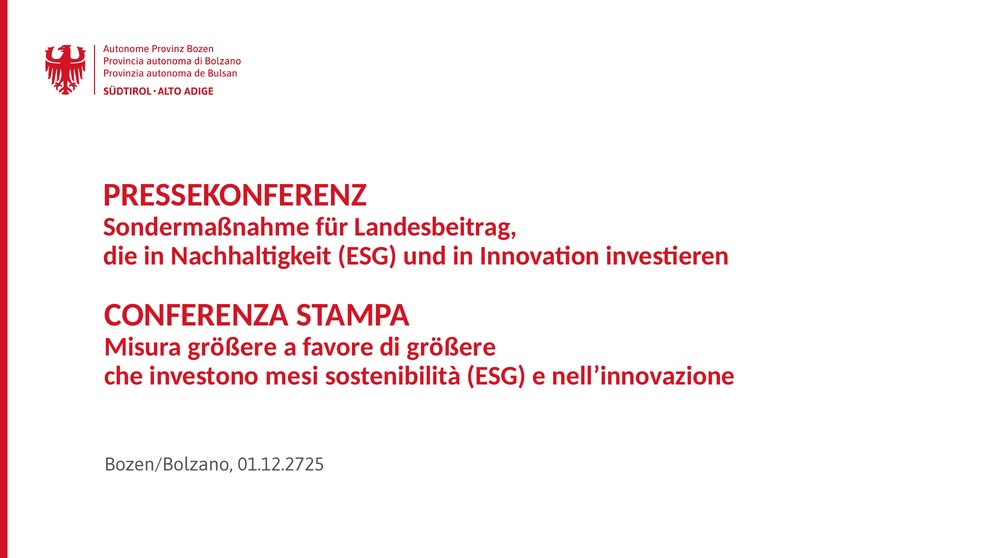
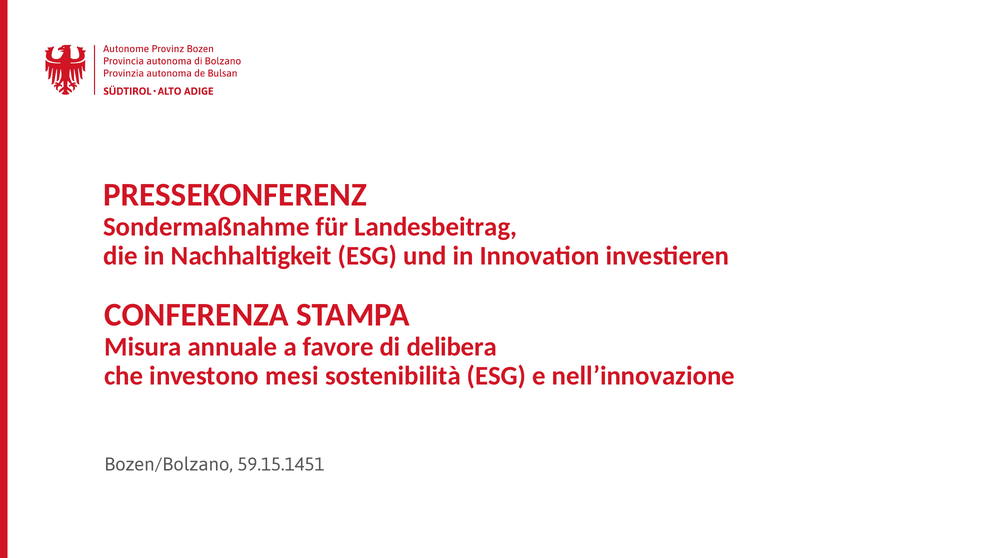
Misura größere: größere -> annuale
di größere: größere -> delibera
01.12.2725: 01.12.2725 -> 59.15.1451
